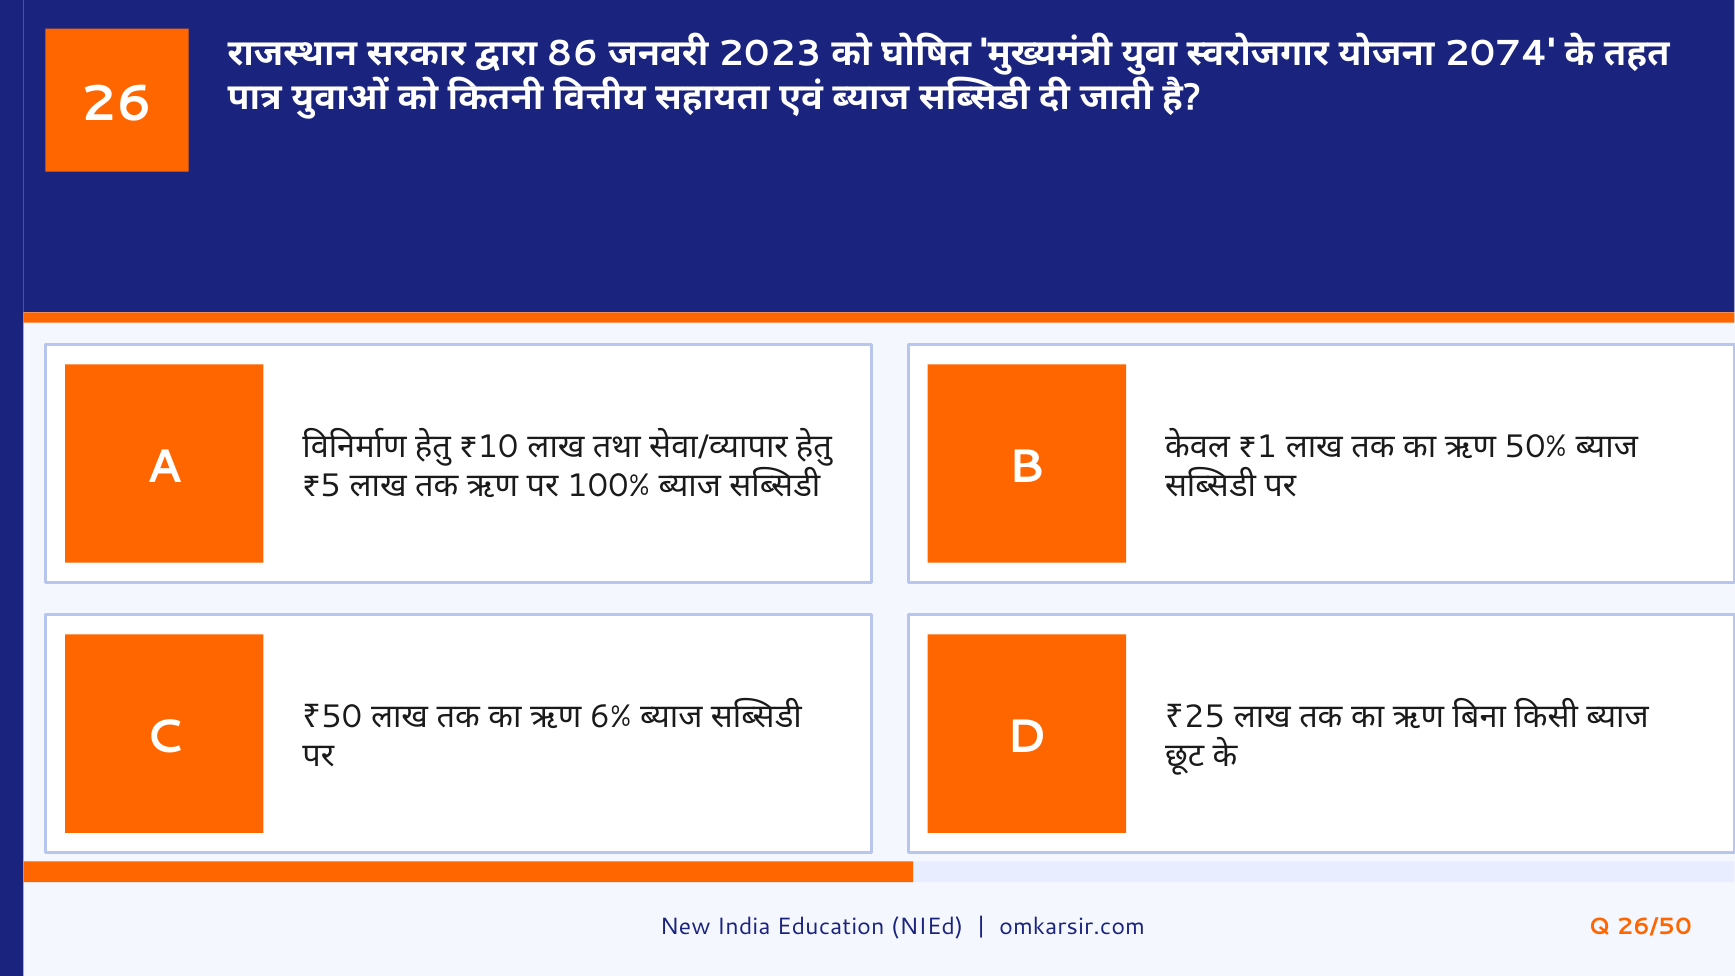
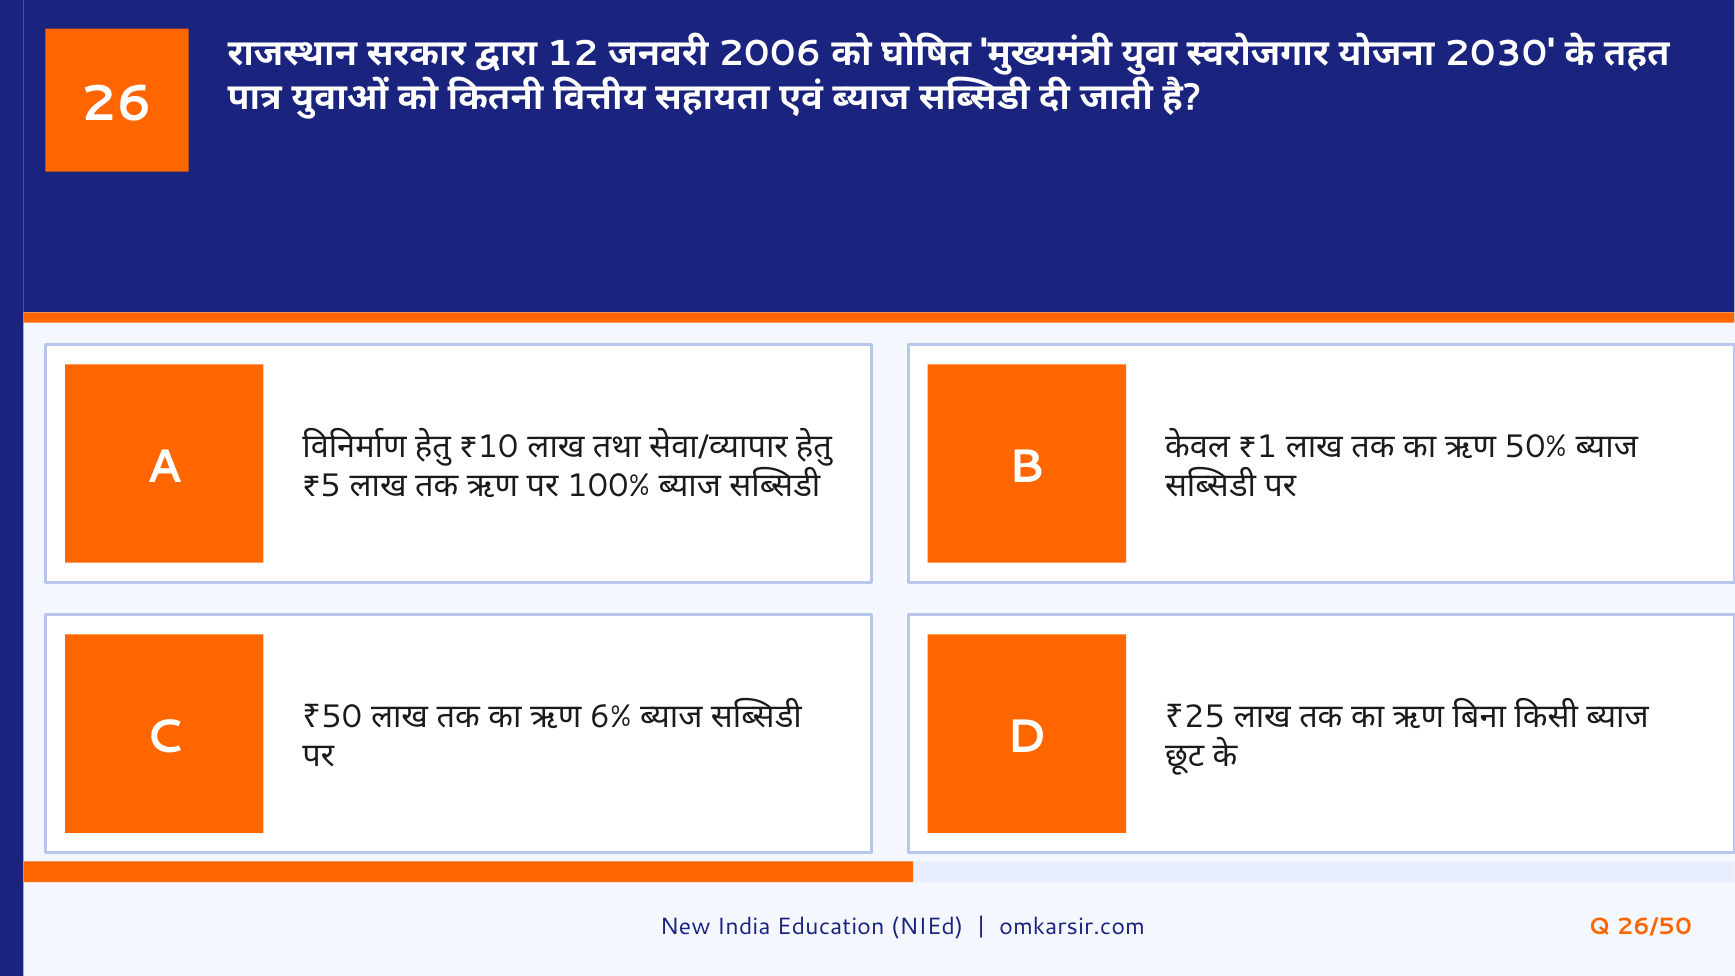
86: 86 -> 12
2023: 2023 -> 2006
2074: 2074 -> 2030
